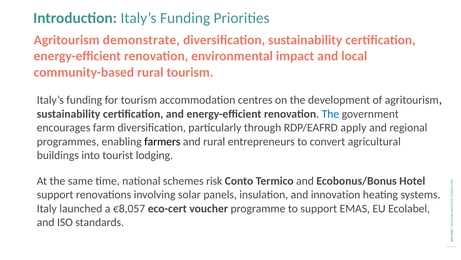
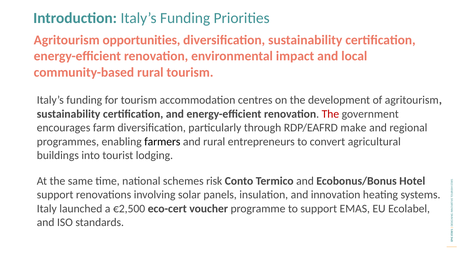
demonstrate: demonstrate -> opportunities
The at (330, 114) colour: blue -> red
apply: apply -> make
€8,057: €8,057 -> €2,500
